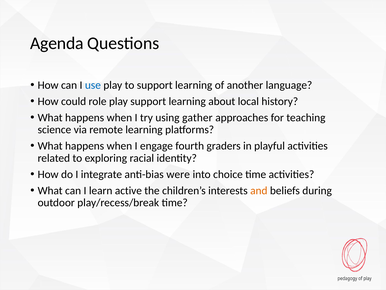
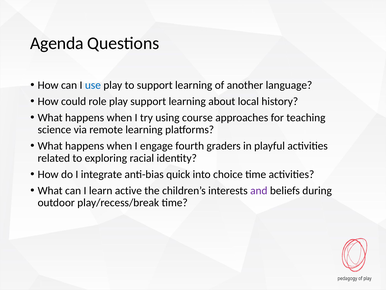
gather: gather -> course
were: were -> quick
and colour: orange -> purple
